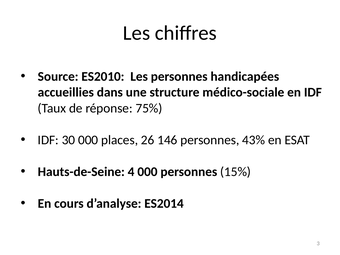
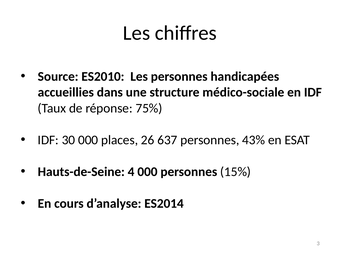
146: 146 -> 637
